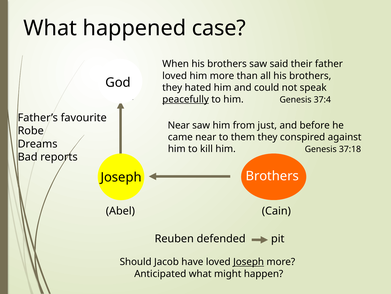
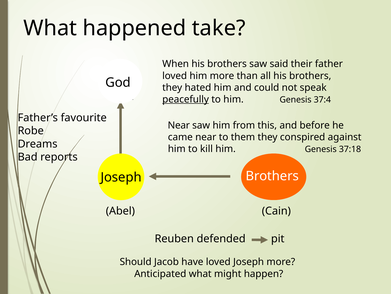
case: case -> take
just: just -> this
Joseph at (249, 261) underline: present -> none
